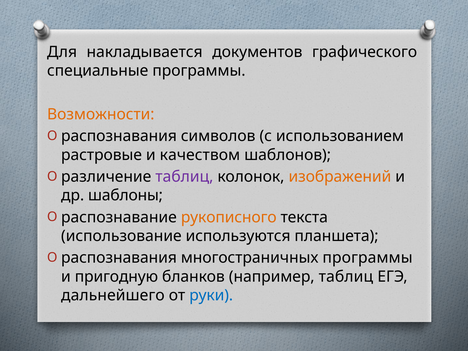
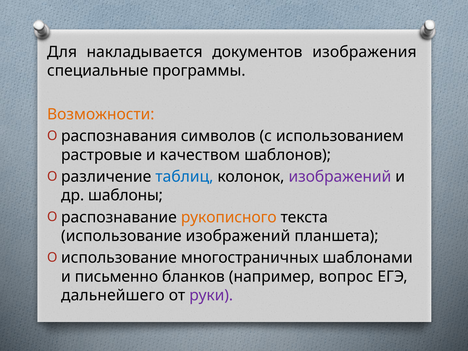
графического: графического -> изображения
таблиц at (184, 177) colour: purple -> blue
изображений at (340, 177) colour: orange -> purple
использование используются: используются -> изображений
распознавания at (119, 258): распознавания -> использование
многостраничных программы: программы -> шаблонами
пригодную: пригодную -> письменно
например таблиц: таблиц -> вопрос
руки colour: blue -> purple
